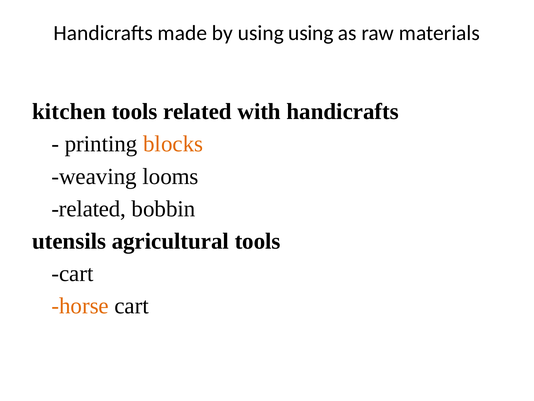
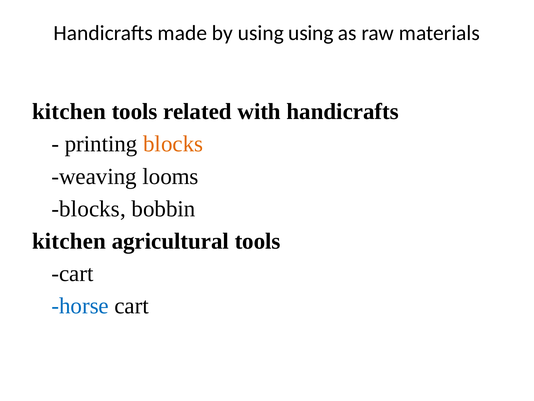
related at (89, 209): related -> blocks
utensils at (69, 241): utensils -> kitchen
horse colour: orange -> blue
